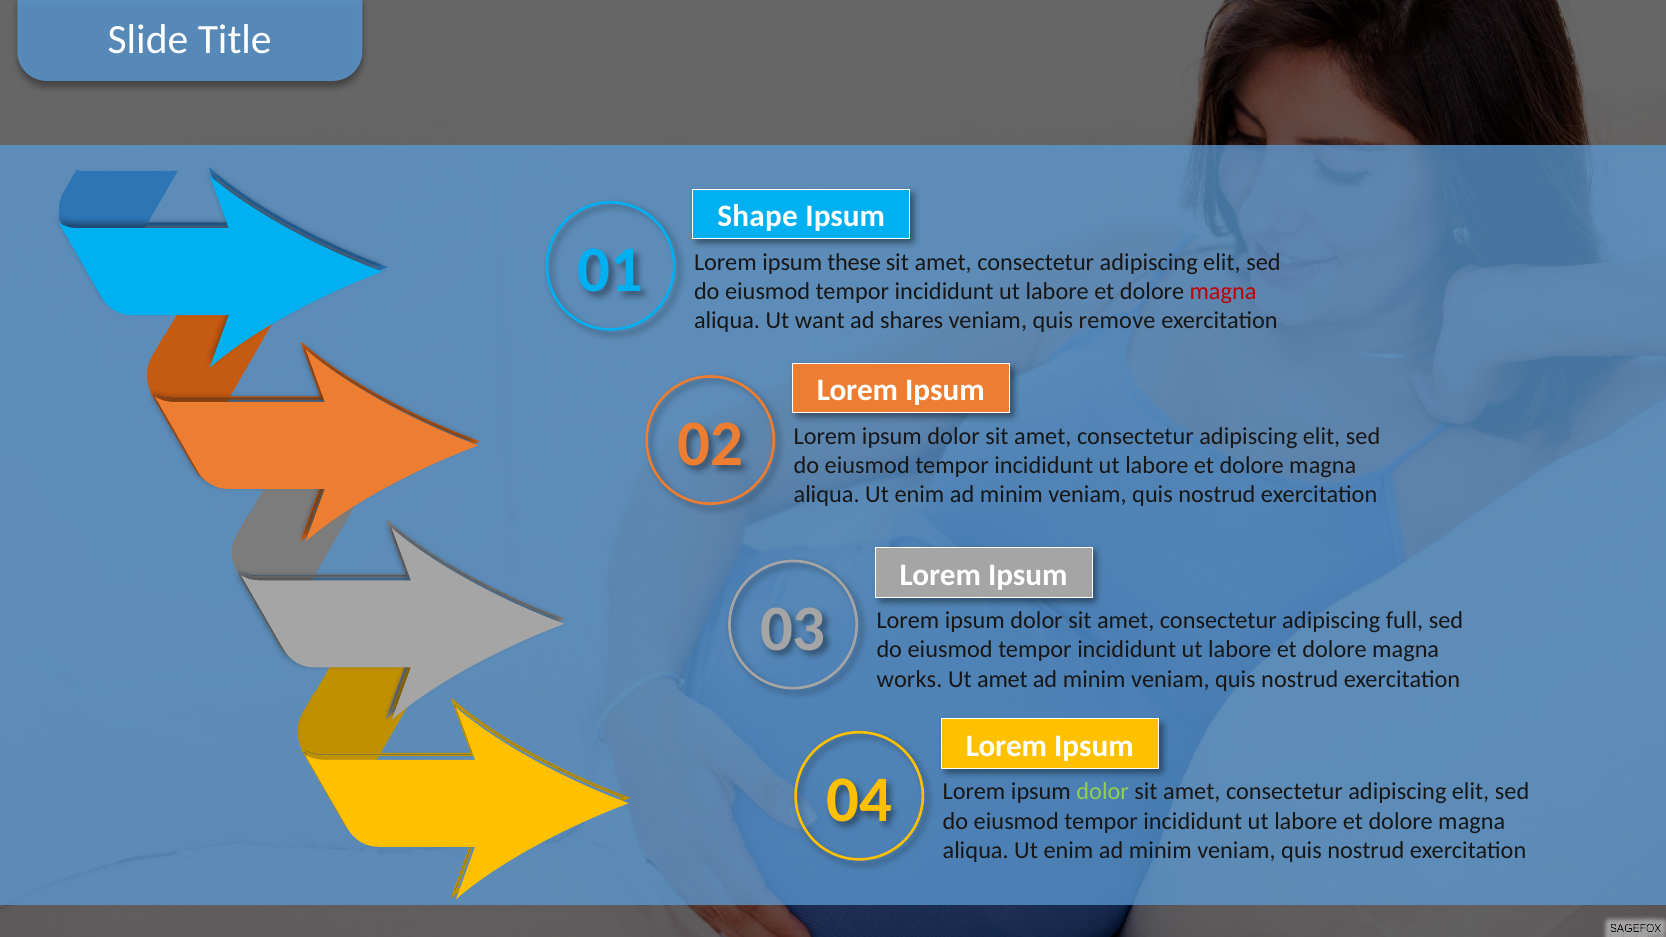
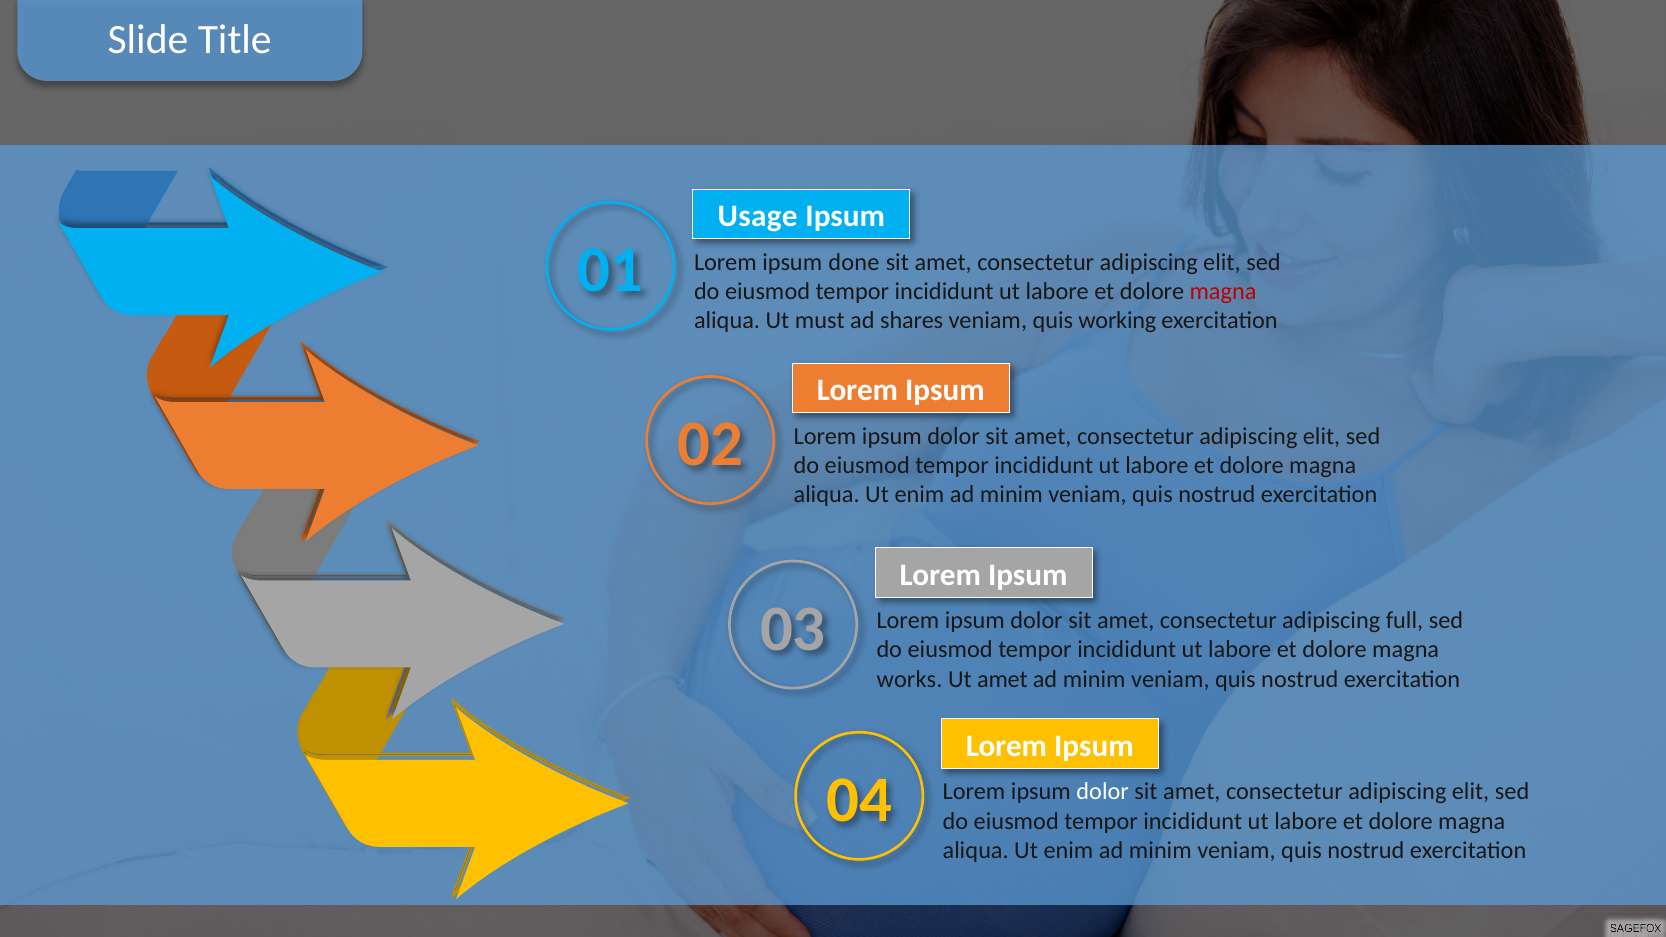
Shape: Shape -> Usage
these: these -> done
want: want -> must
remove: remove -> working
dolor at (1103, 792) colour: light green -> white
